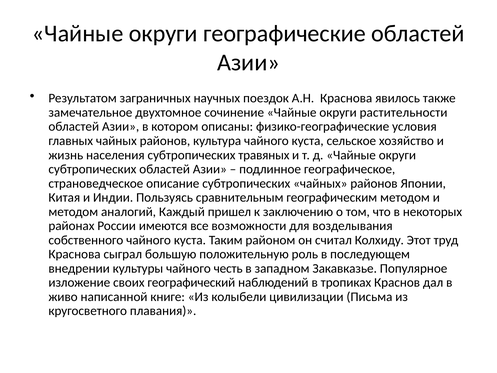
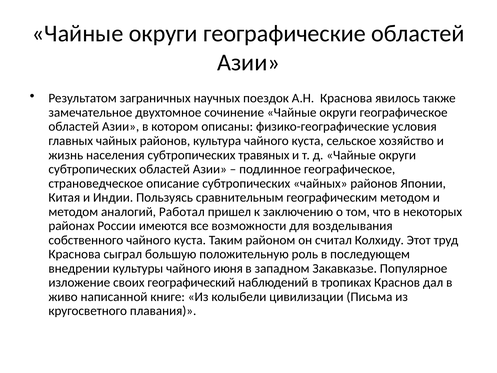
округи растительности: растительности -> географическое
Каждый: Каждый -> Работал
честь: честь -> июня
